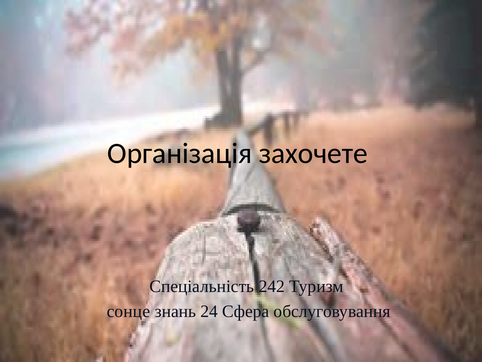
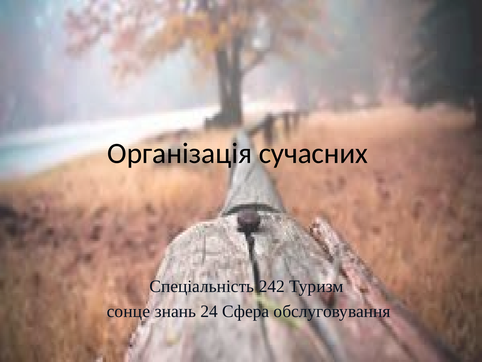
захочете: захочете -> сучасних
